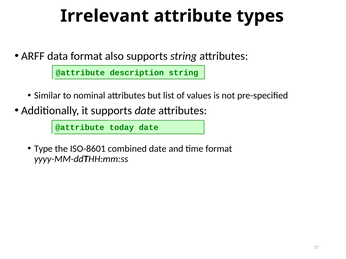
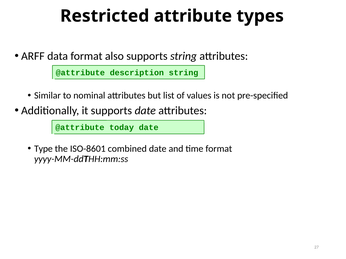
Irrelevant: Irrelevant -> Restricted
